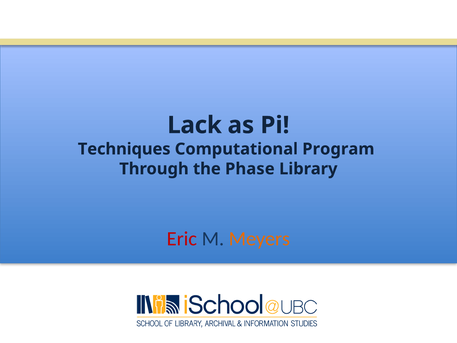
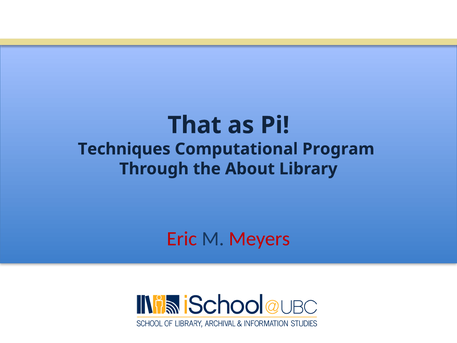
Lack: Lack -> That
Phase: Phase -> About
Meyers colour: orange -> red
